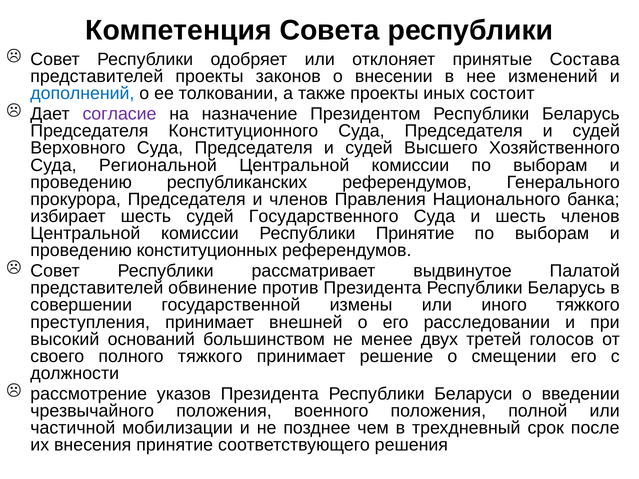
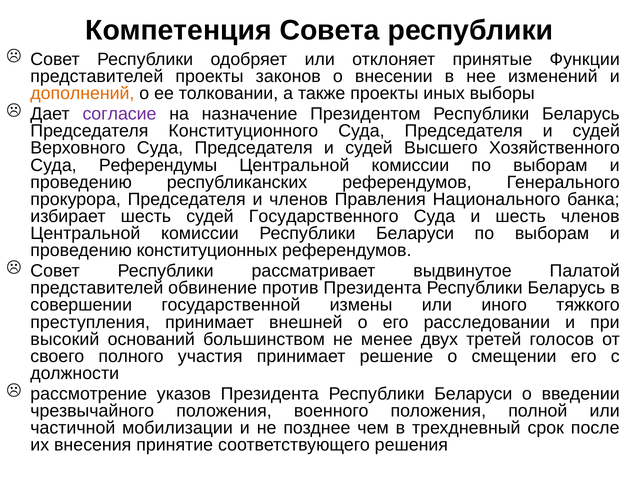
Состава: Состава -> Функции
дополнений colour: blue -> orange
состоит: состоит -> выборы
Региональной: Региональной -> Референдумы
комиссии Республики Принятие: Принятие -> Беларуси
полного тяжкого: тяжкого -> участия
